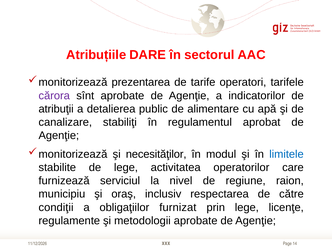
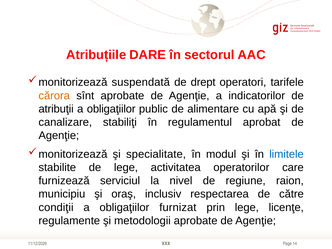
prezentarea: prezentarea -> suspendată
tarife: tarife -> drept
cărora colour: purple -> orange
detalierea at (111, 109): detalierea -> obligaţiilor
necesităţilor: necesităţilor -> specialitate
